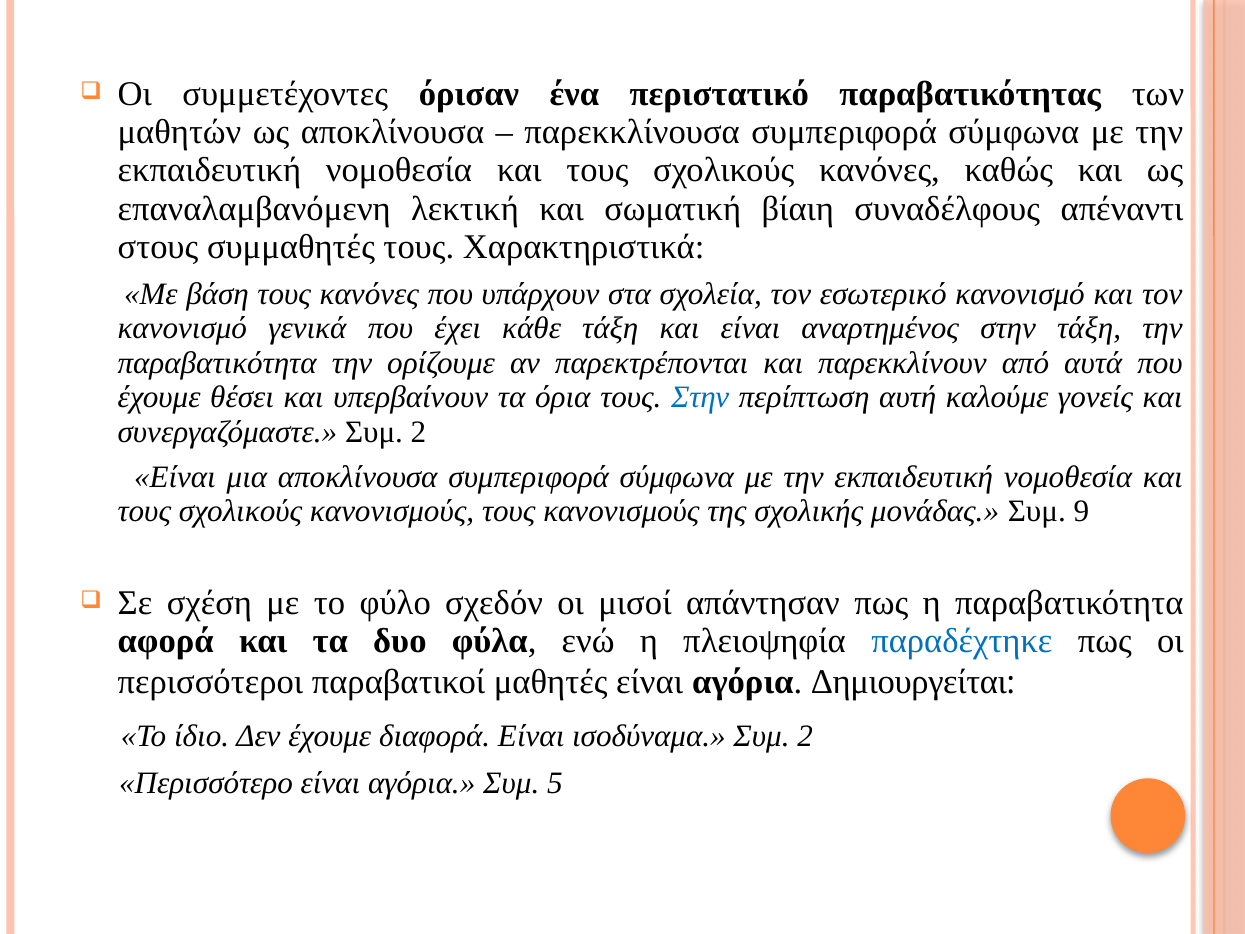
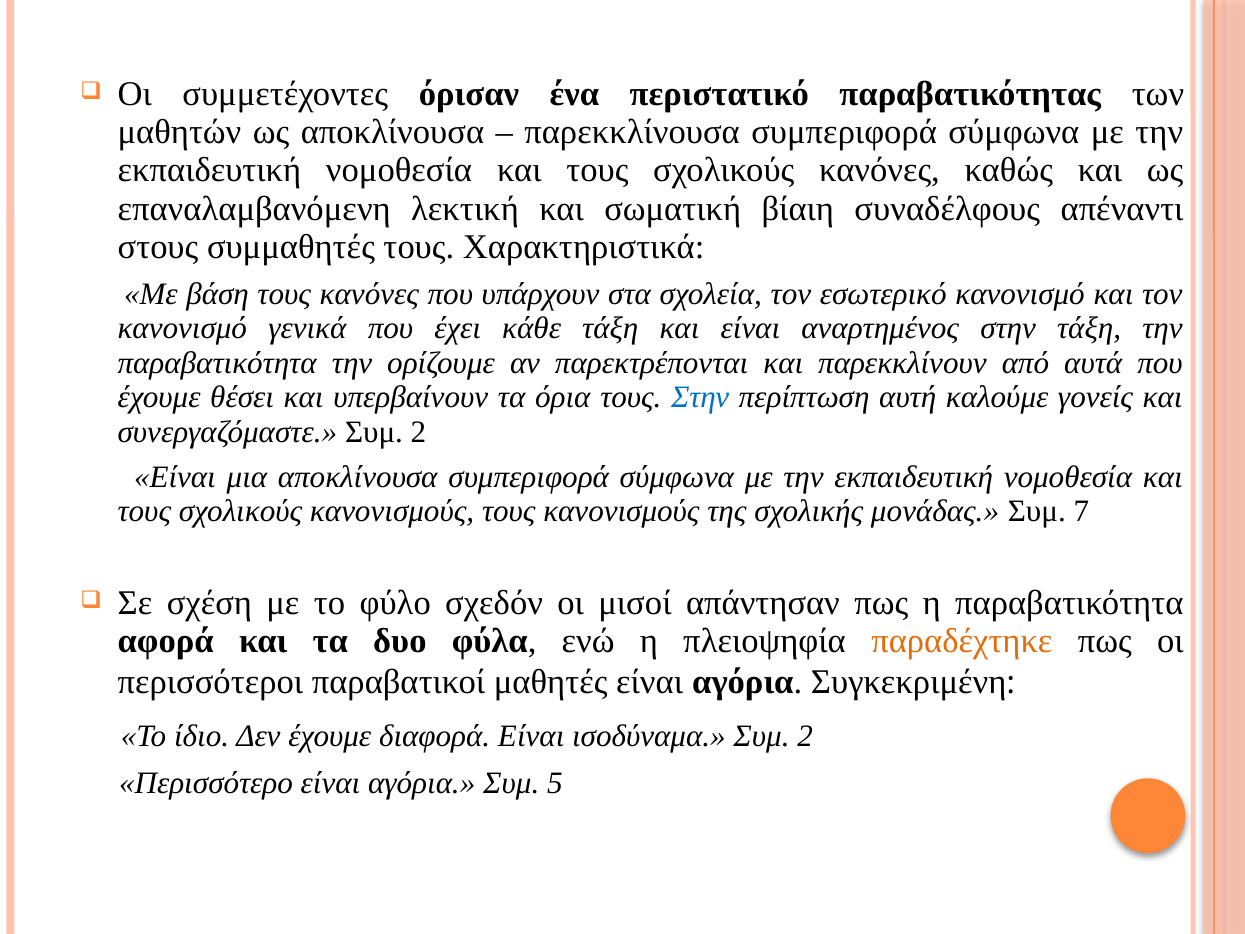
9: 9 -> 7
παραδέχτηκε colour: blue -> orange
Δημιουργείται: Δημιουργείται -> Συγκεκριμένη
